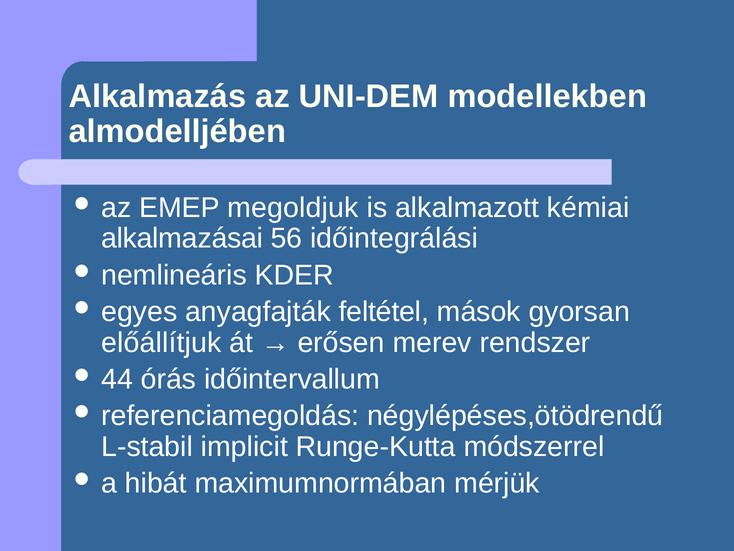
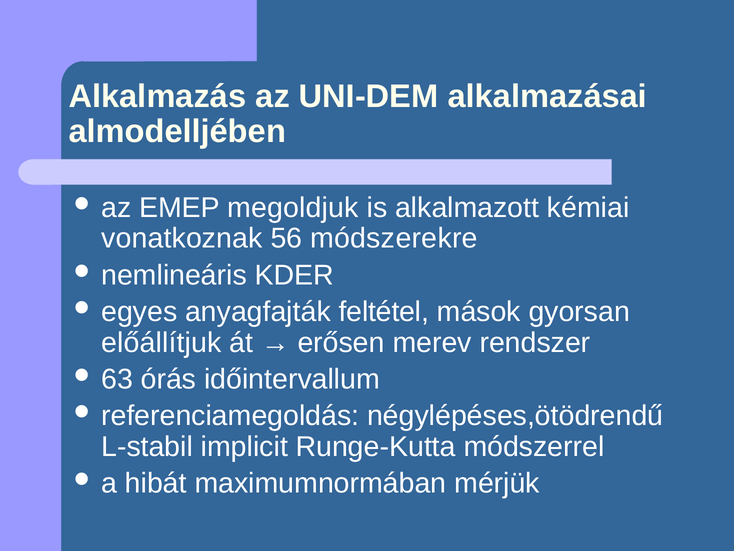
modellekben: modellekben -> alkalmazásai
alkalmazásai: alkalmazásai -> vonatkoznak
időintegrálási: időintegrálási -> módszerekre
44: 44 -> 63
